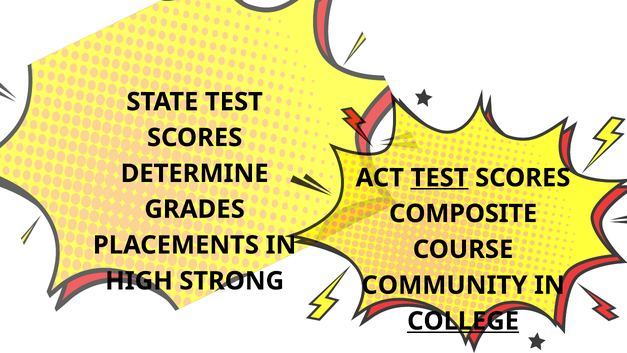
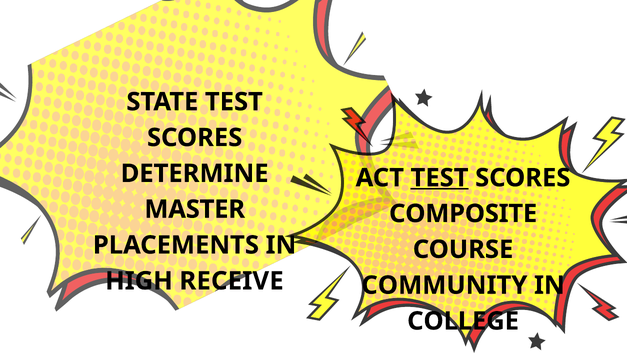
GRADES: GRADES -> MASTER
STRONG: STRONG -> RECEIVE
COLLEGE underline: present -> none
